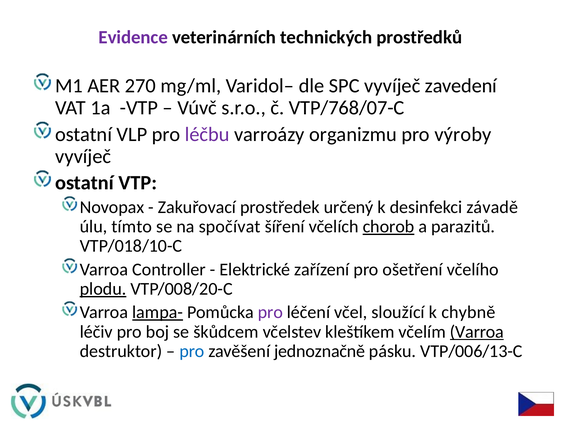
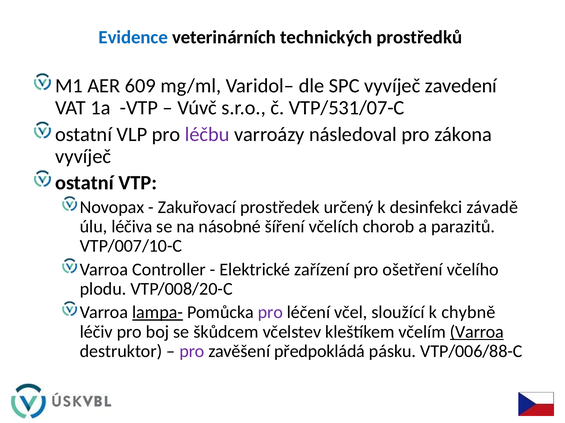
Evidence colour: purple -> blue
270: 270 -> 609
VTP/768/07-C: VTP/768/07-C -> VTP/531/07-C
organizmu: organizmu -> následoval
výroby: výroby -> zákona
tímto: tímto -> léčiva
spočívat: spočívat -> násobné
chorob underline: present -> none
VTP/018/10-C: VTP/018/10-C -> VTP/007/10-C
plodu underline: present -> none
pro at (192, 352) colour: blue -> purple
jednoznačně: jednoznačně -> předpokládá
VTP/006/13-C: VTP/006/13-C -> VTP/006/88-C
